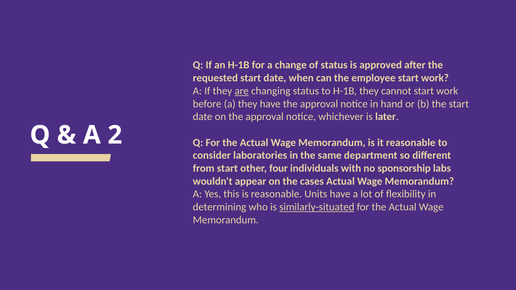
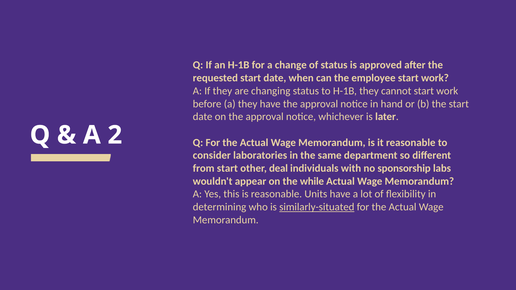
are underline: present -> none
four: four -> deal
cases: cases -> while
